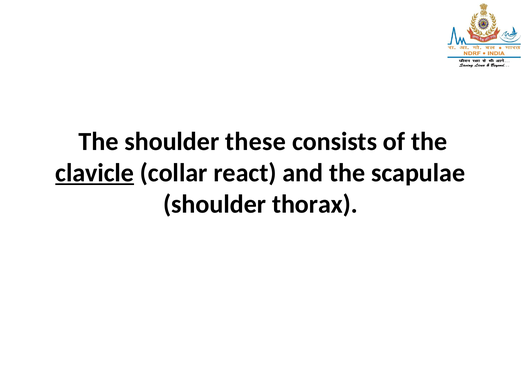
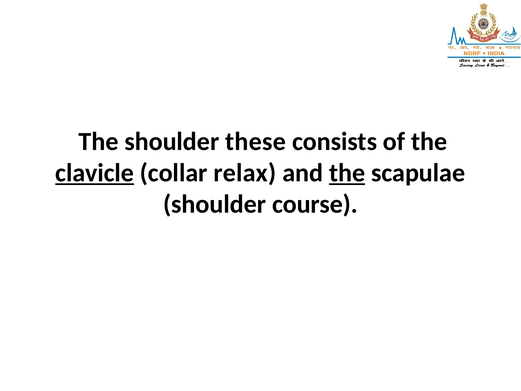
react: react -> relax
the at (347, 173) underline: none -> present
thorax: thorax -> course
